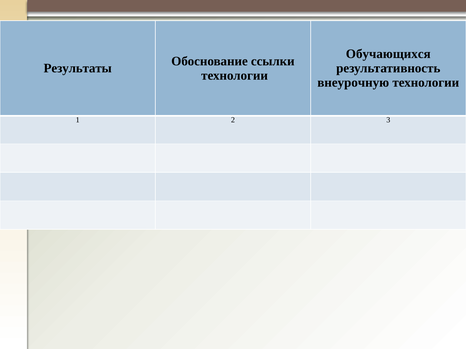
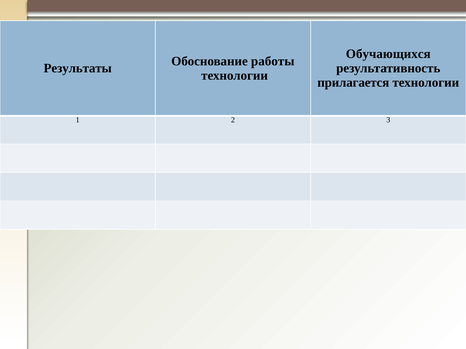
ссылки: ссылки -> работы
внеурочную: внеурочную -> прилагается
